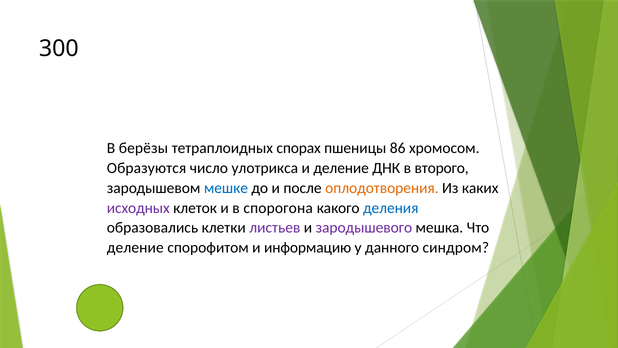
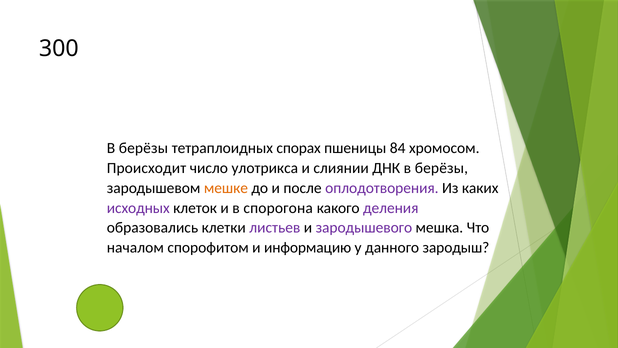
86: 86 -> 84
Образуются: Образуются -> Происходит
и деление: деление -> слиянии
ДНК в второго: второго -> берёзы
мешке colour: blue -> orange
оплодотворения colour: orange -> purple
деления colour: blue -> purple
деление at (135, 247): деление -> началом
синдром: синдром -> зародыш
